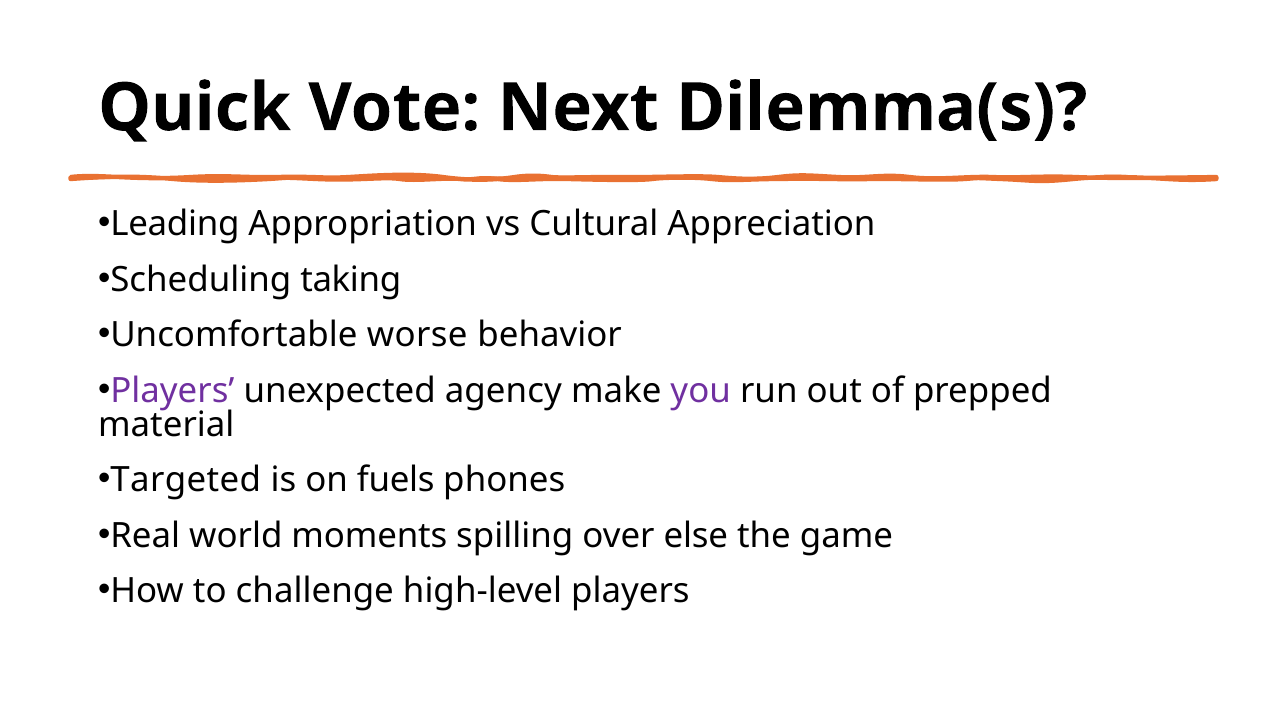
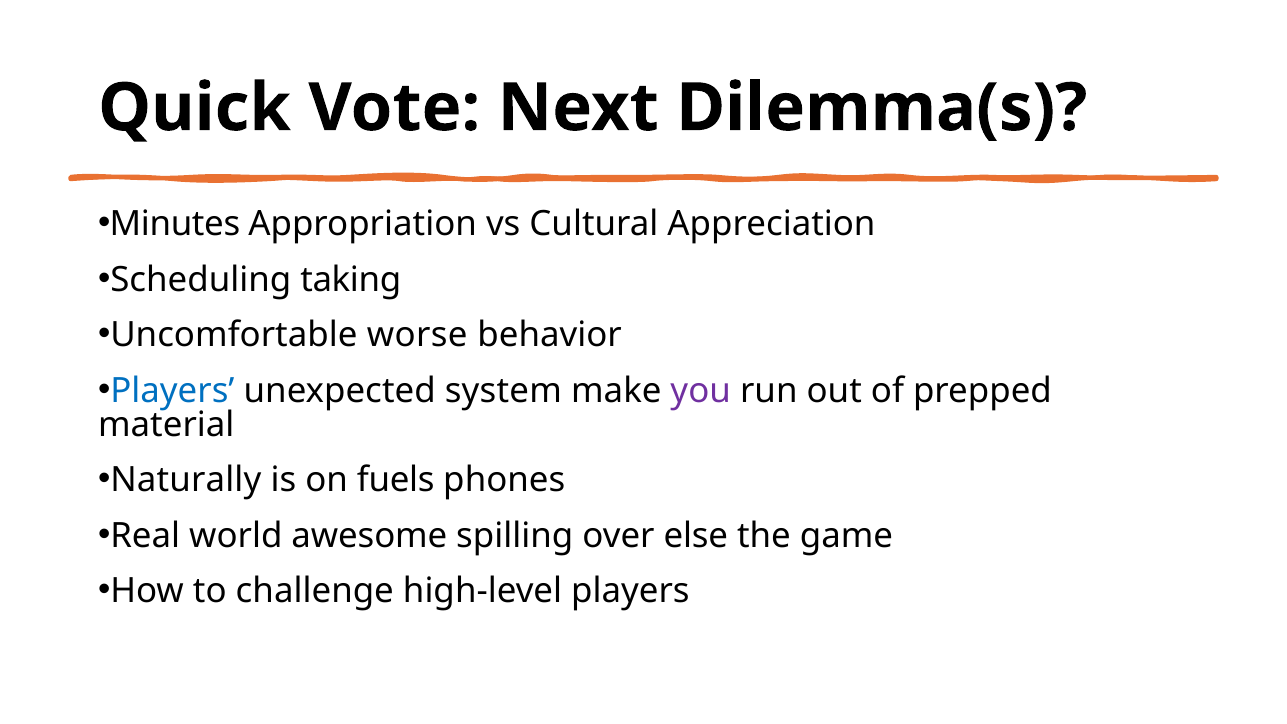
Leading: Leading -> Minutes
Players at (172, 391) colour: purple -> blue
agency: agency -> system
Targeted: Targeted -> Naturally
moments: moments -> awesome
